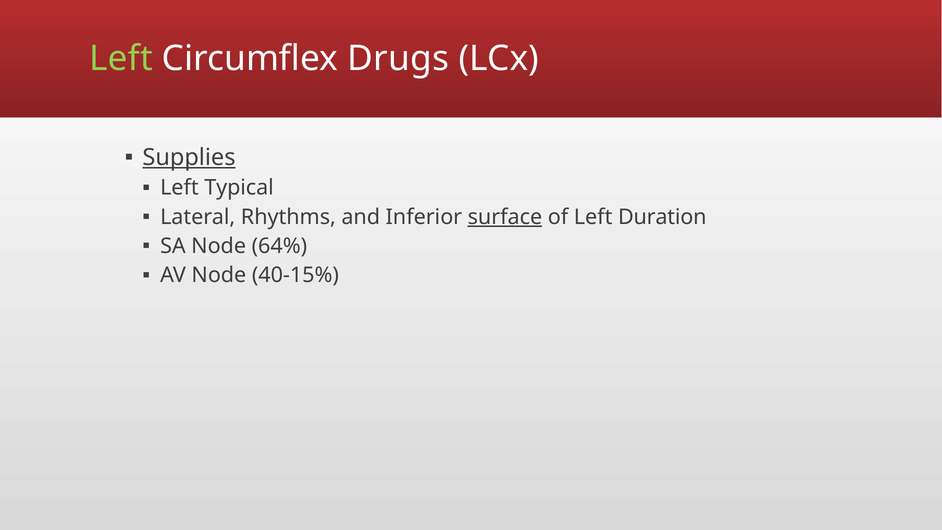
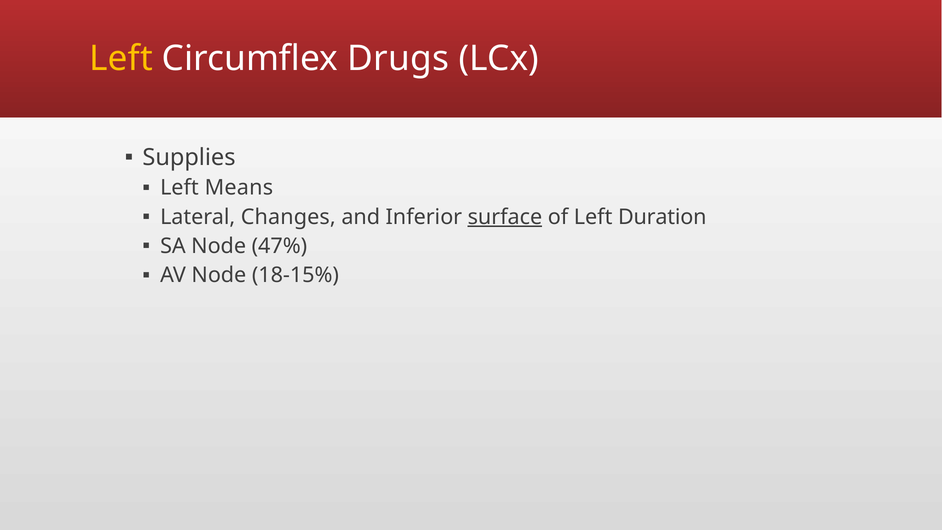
Left at (121, 59) colour: light green -> yellow
Supplies underline: present -> none
Typical: Typical -> Means
Rhythms: Rhythms -> Changes
64%: 64% -> 47%
40-15%: 40-15% -> 18-15%
